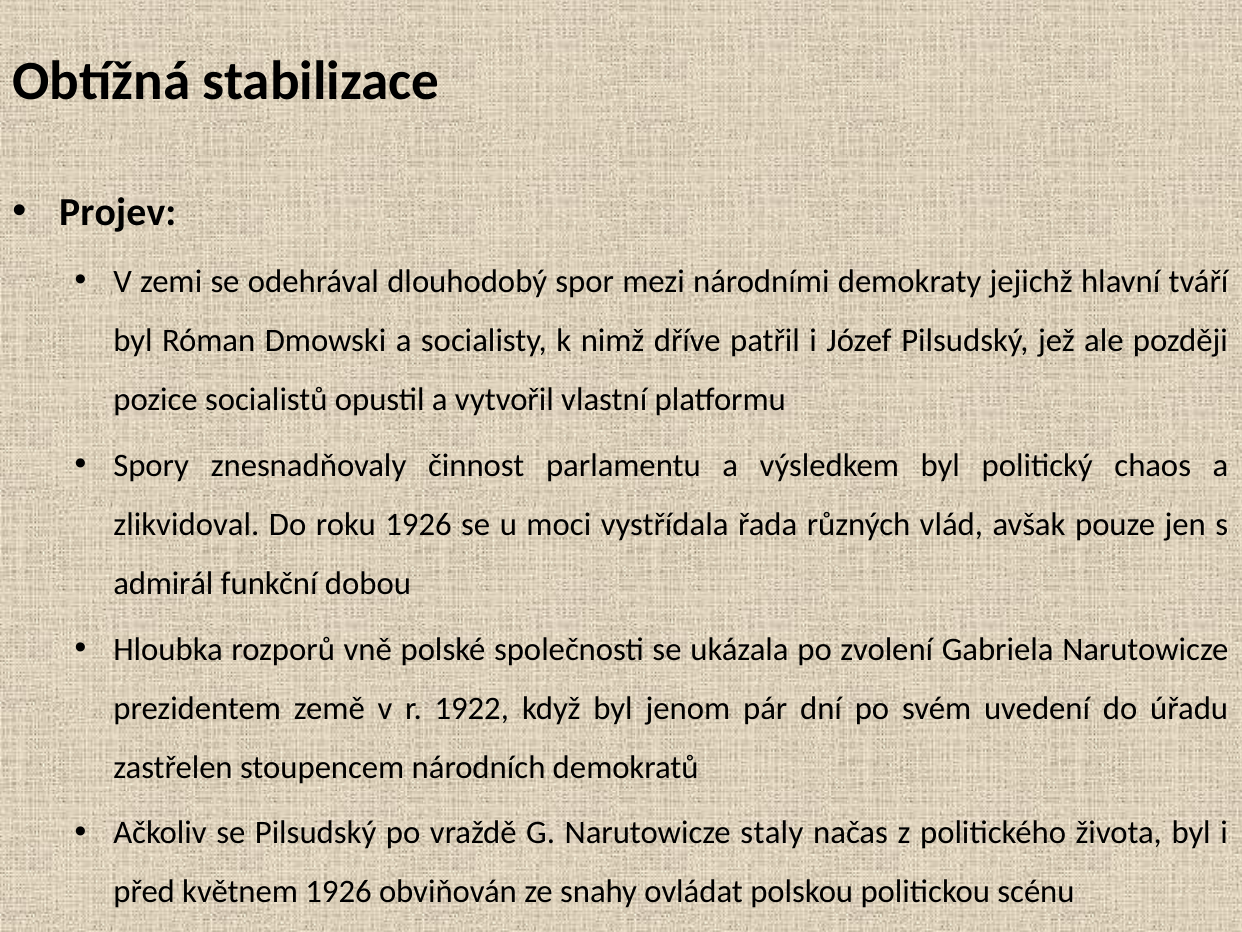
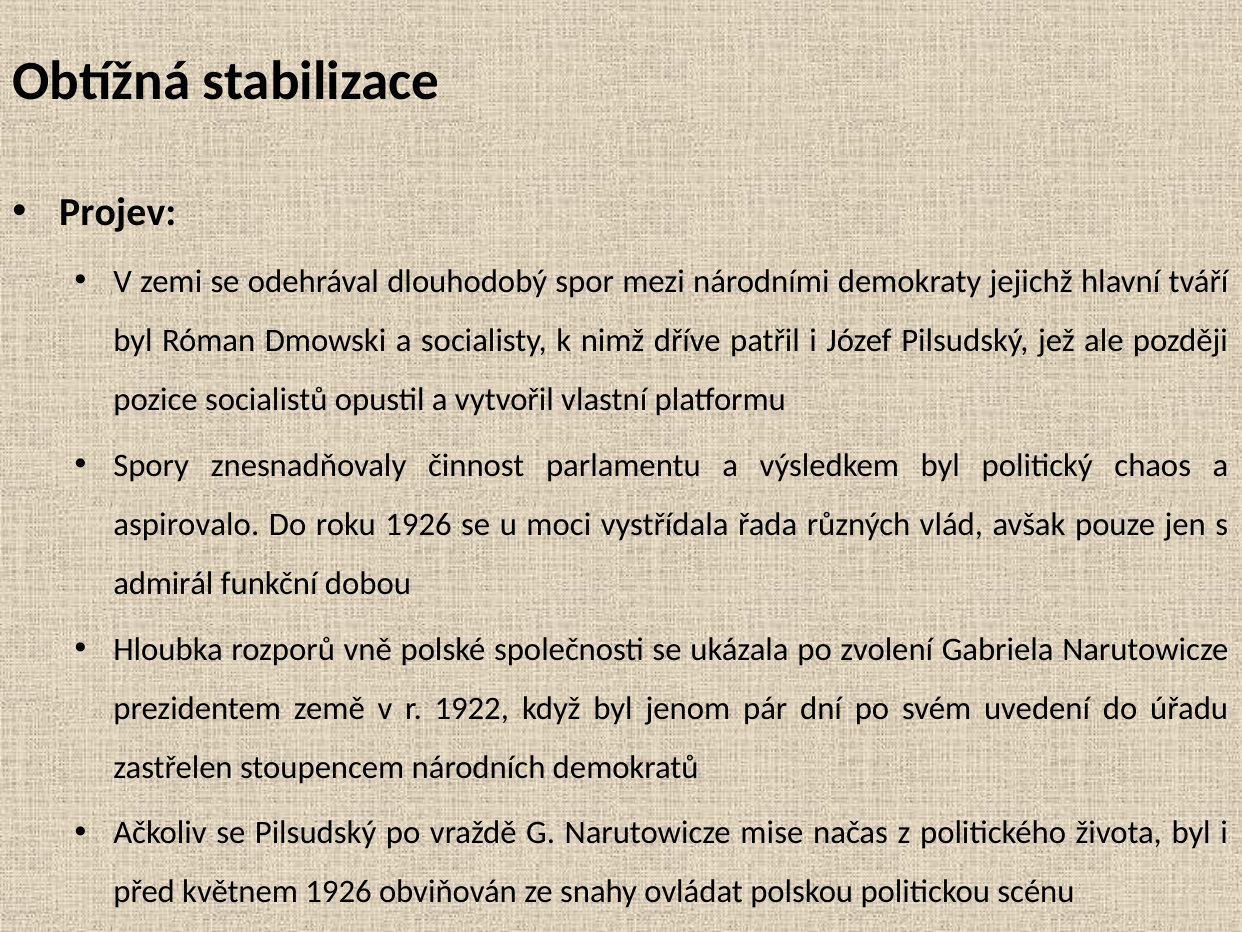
zlikvidoval: zlikvidoval -> aspirovalo
staly: staly -> mise
